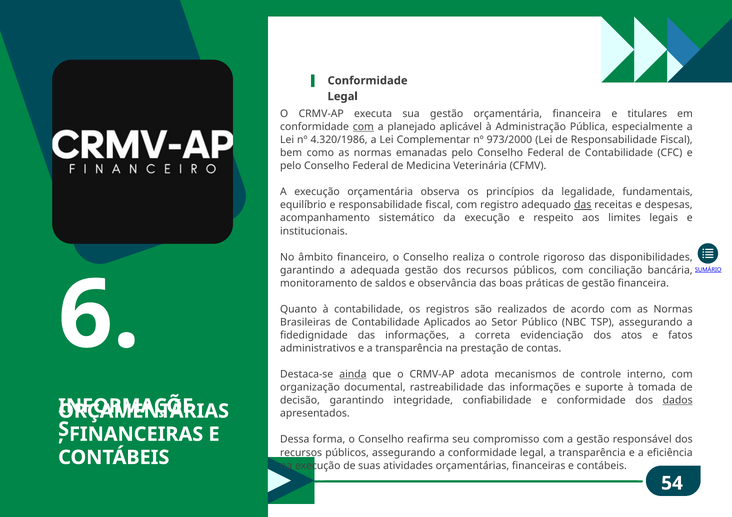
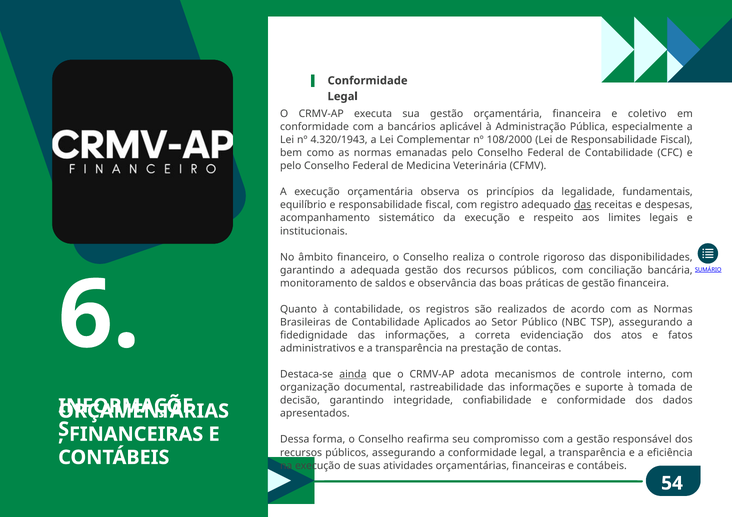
titulares: titulares -> coletivo
com at (363, 127) underline: present -> none
planejado: planejado -> bancários
4.320/1986: 4.320/1986 -> 4.320/1943
973/2000: 973/2000 -> 108/2000
dados underline: present -> none
